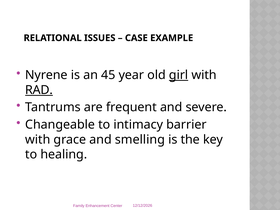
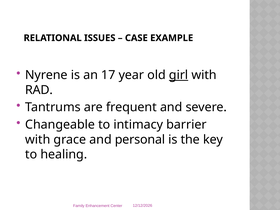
45: 45 -> 17
RAD underline: present -> none
smelling: smelling -> personal
